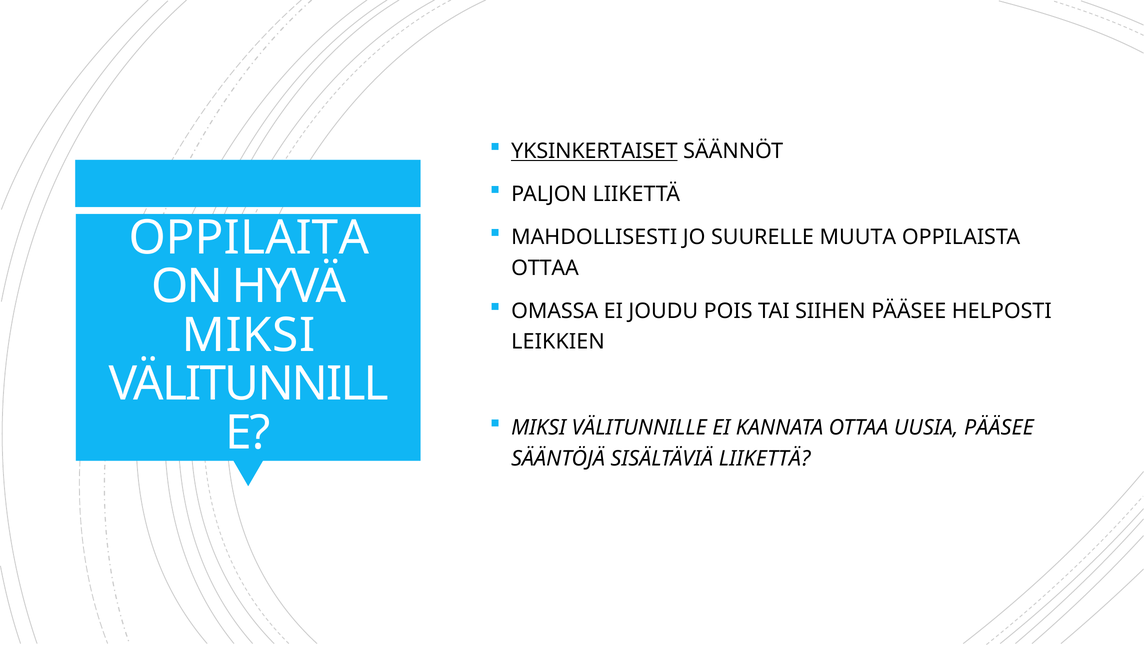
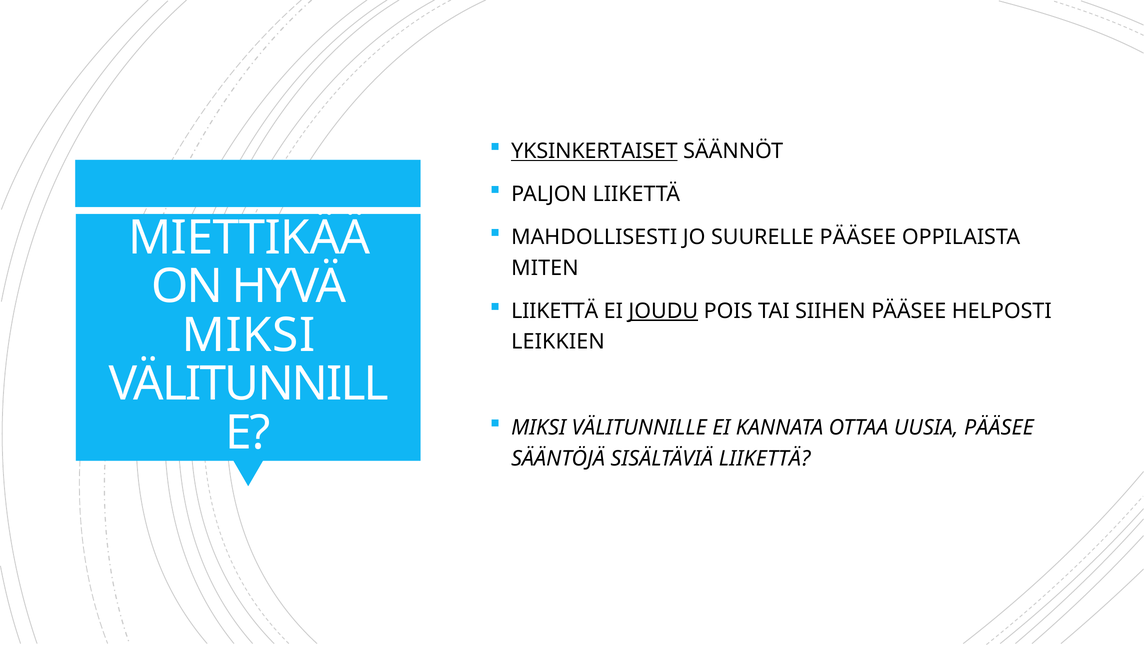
OPPILAITA: OPPILAITA -> MIETTIKÄÄ
SUURELLE MUUTA: MUUTA -> PÄÄSEE
OTTAA at (545, 268): OTTAA -> MITEN
OMASSA at (555, 311): OMASSA -> LIIKETTÄ
JOUDU underline: none -> present
